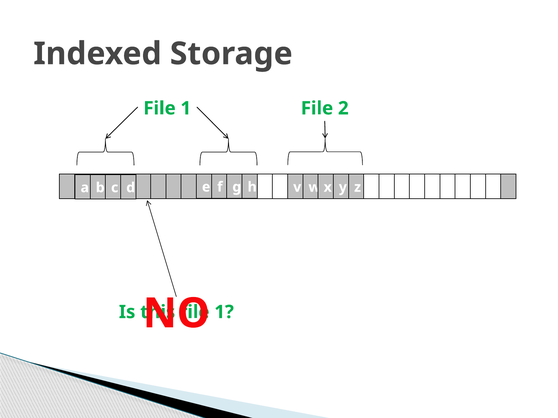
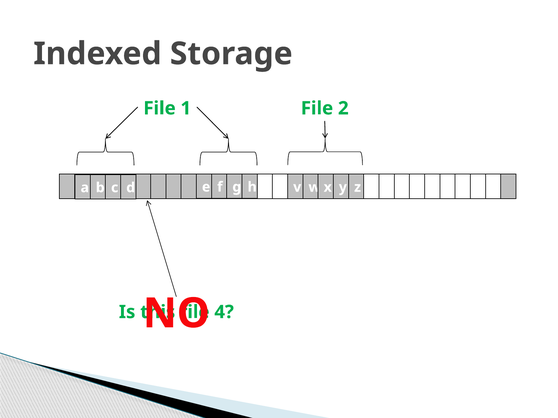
1 at (224, 312): 1 -> 4
